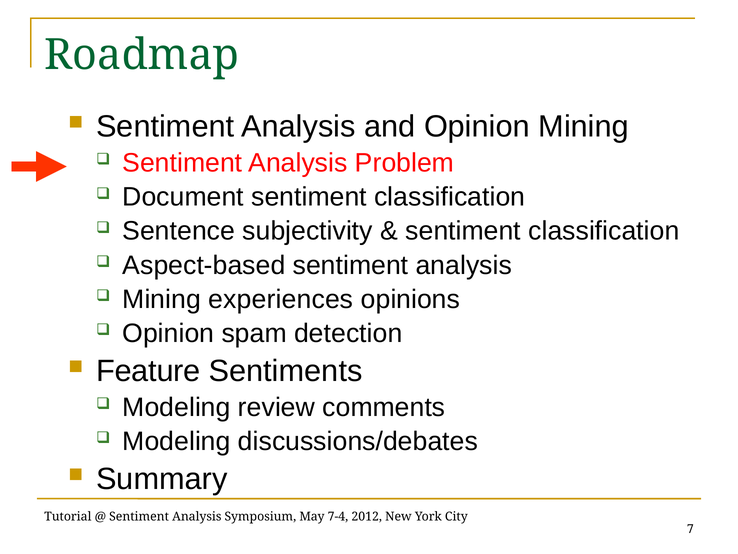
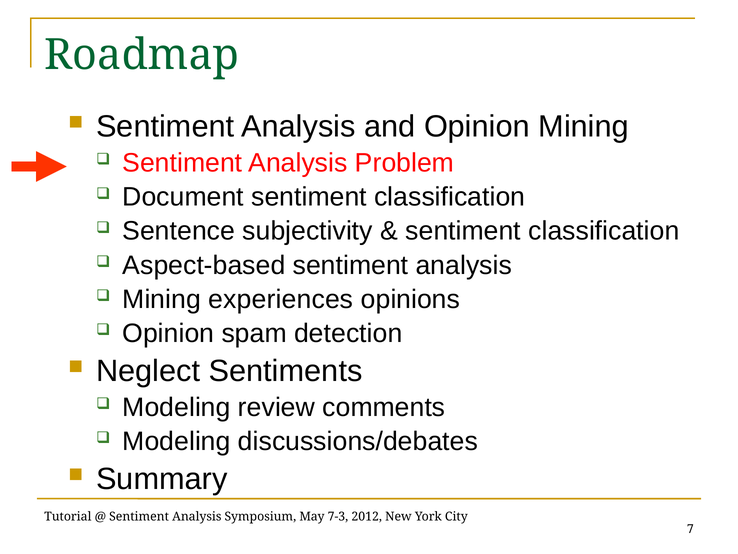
Feature: Feature -> Neglect
7-4: 7-4 -> 7-3
